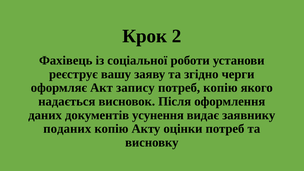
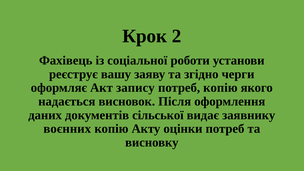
усунення: усунення -> сільської
поданих: поданих -> воєнних
